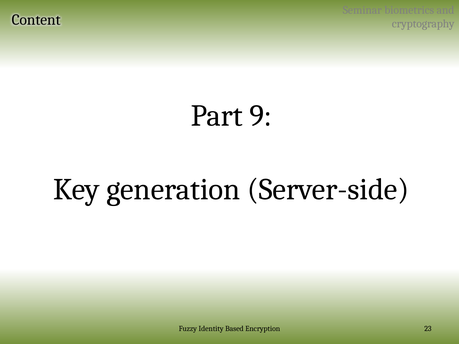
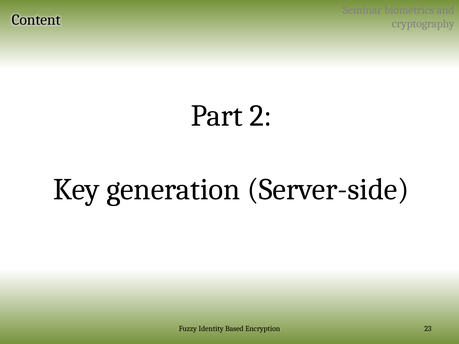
9: 9 -> 2
